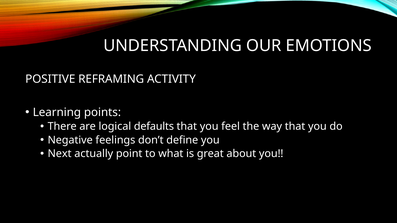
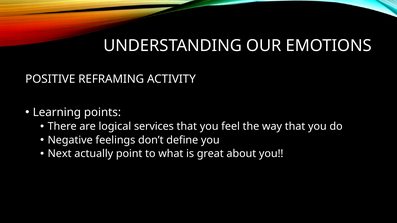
defaults: defaults -> services
